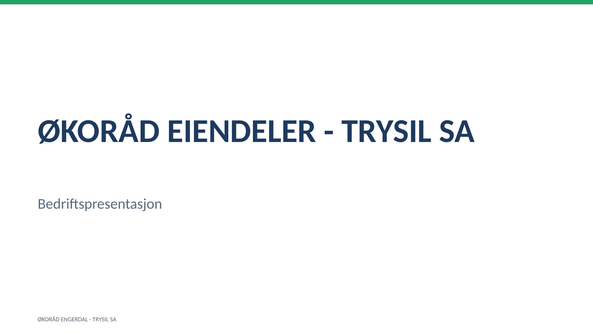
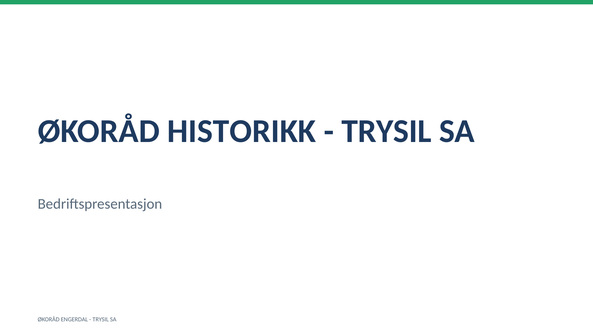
EIENDELER: EIENDELER -> HISTORIKK
